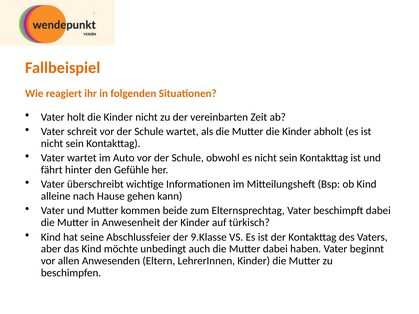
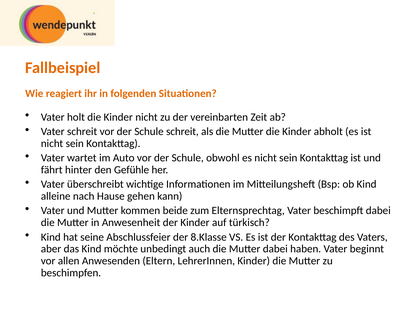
Schule wartet: wartet -> schreit
9.Klasse: 9.Klasse -> 8.Klasse
